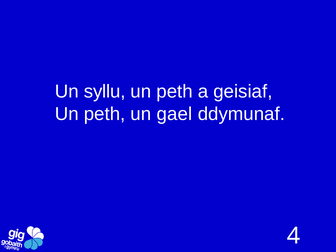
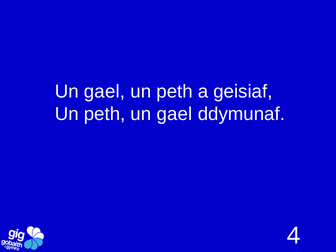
syllu at (105, 92): syllu -> gael
